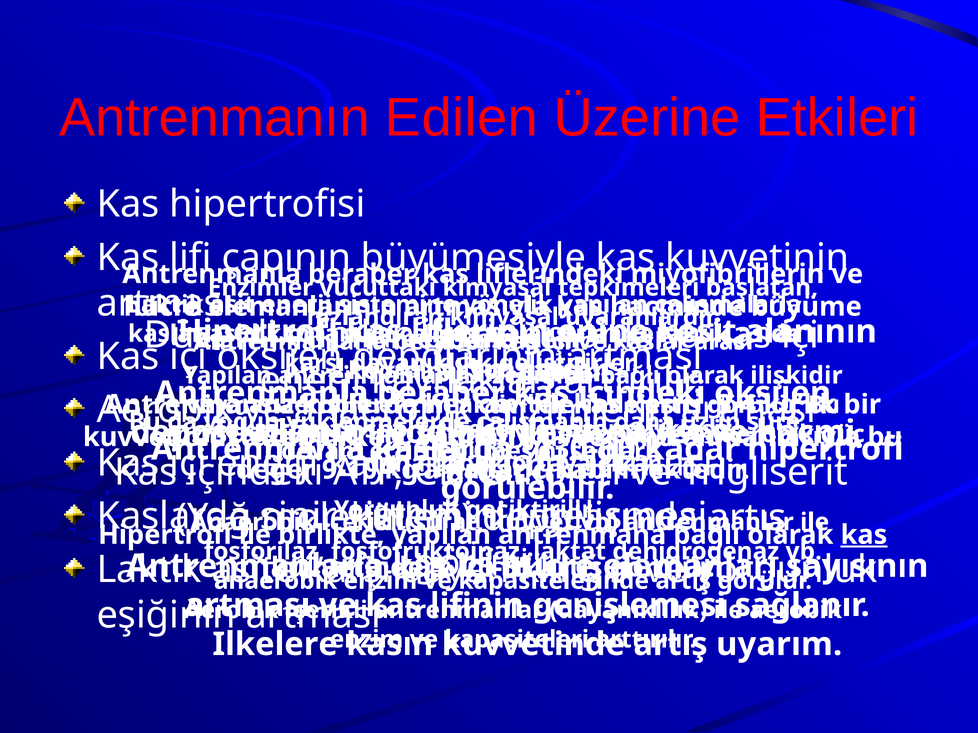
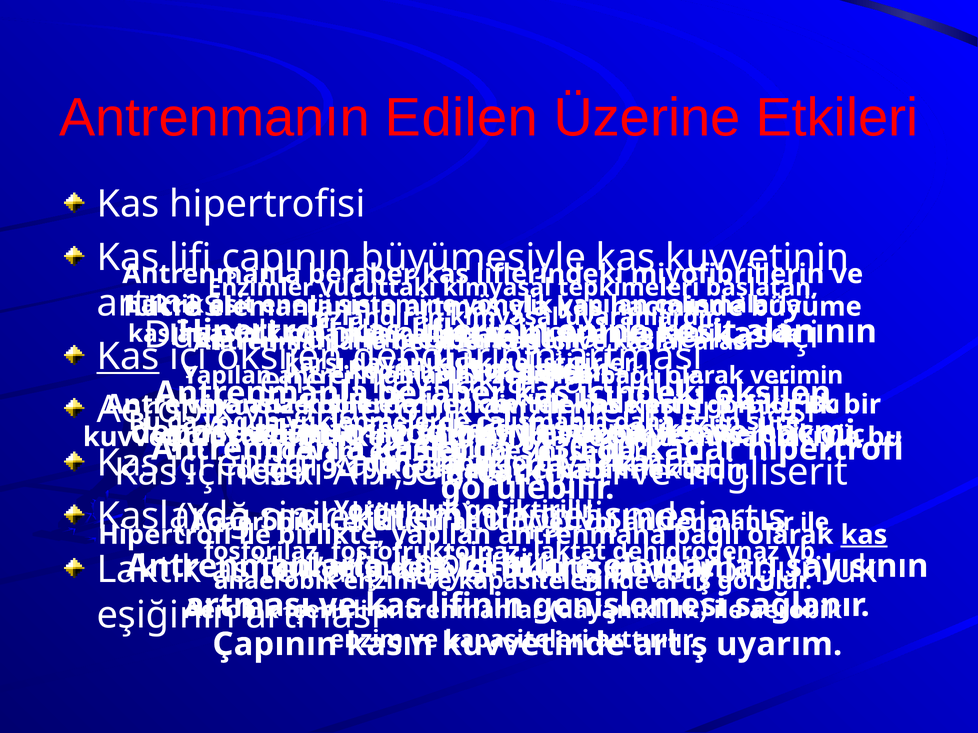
Kas at (128, 357) underline: none -> present
ilişkidir: ilişkidir -> verimin
Ilkelere at (275, 645): Ilkelere -> Çapının
